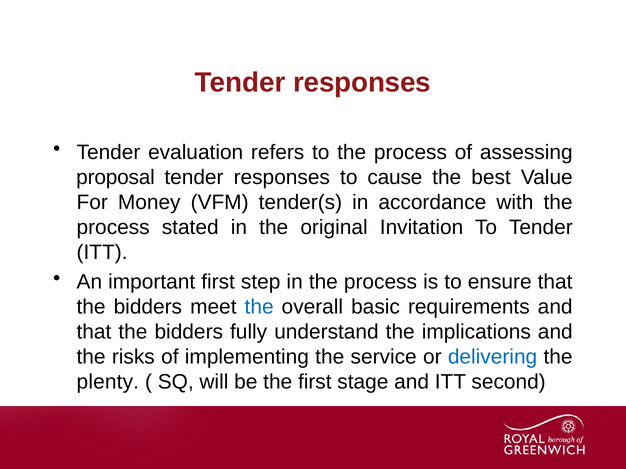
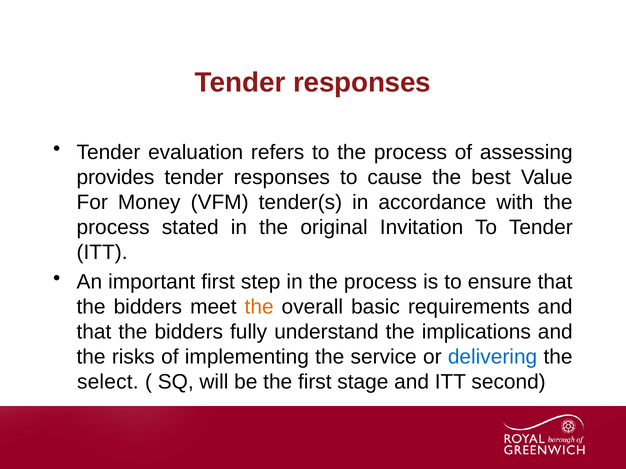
proposal: proposal -> provides
the at (259, 307) colour: blue -> orange
plenty: plenty -> select
